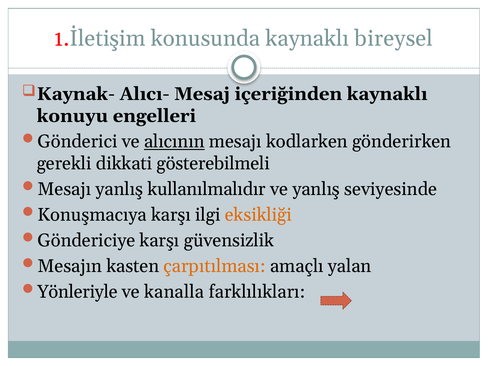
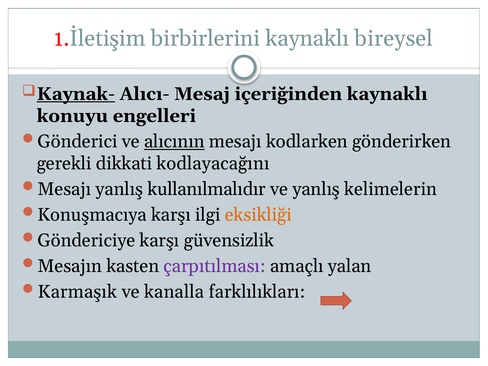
konusunda: konusunda -> birbirlerini
Kaynak- underline: none -> present
gösterebilmeli: gösterebilmeli -> kodlayacağını
seviyesinde: seviyesinde -> kelimelerin
çarpıtılması colour: orange -> purple
Yönleriyle: Yönleriyle -> Karmaşık
